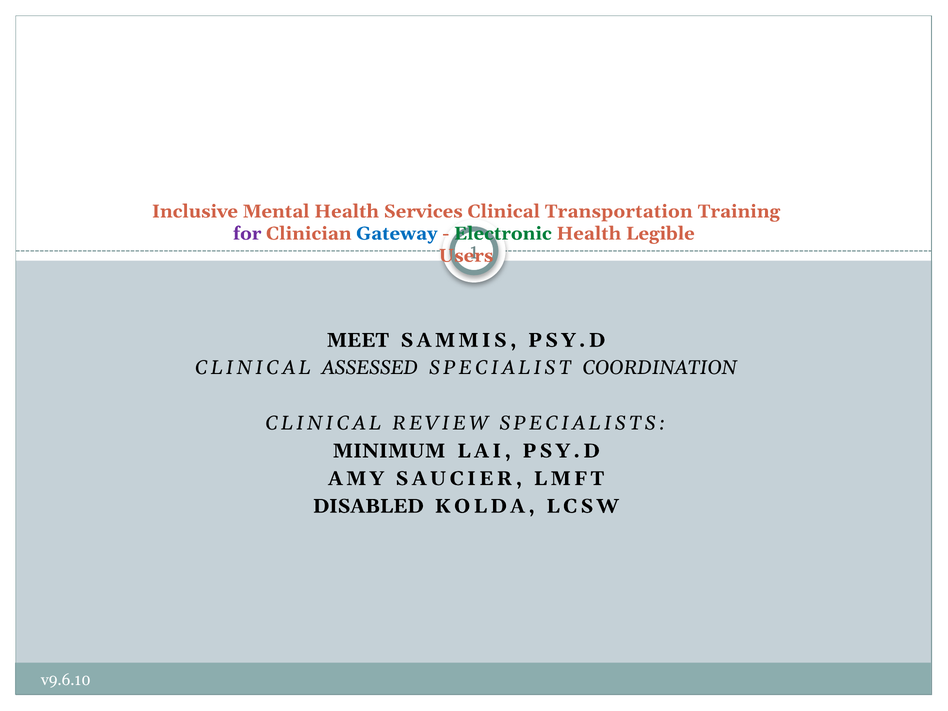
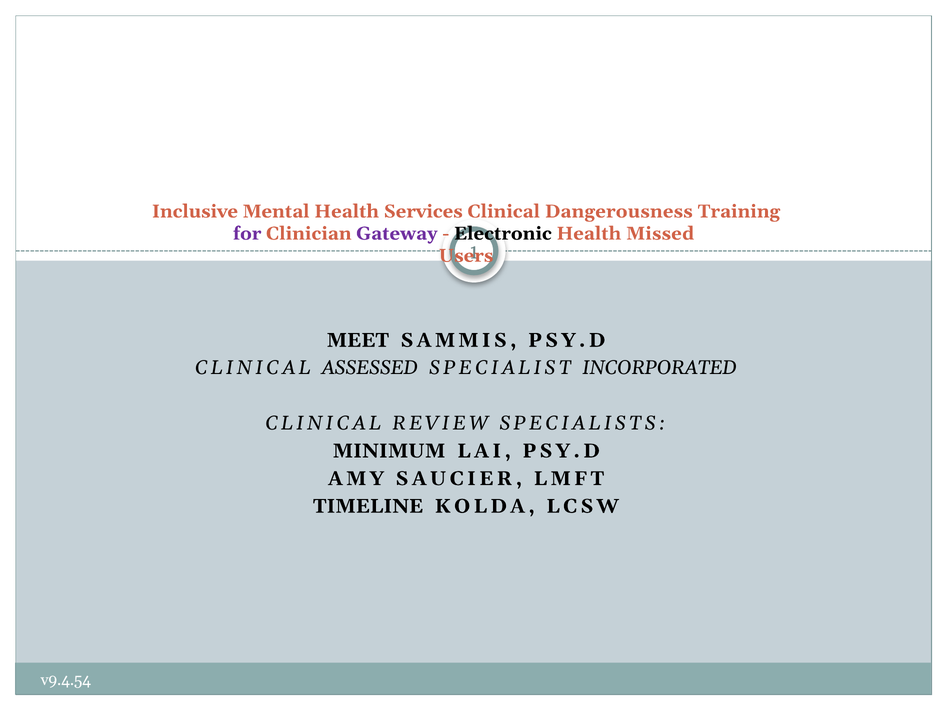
Transportation: Transportation -> Dangerousness
Gateway colour: blue -> purple
Electronic colour: green -> black
Legible: Legible -> Missed
COORDINATION: COORDINATION -> INCORPORATED
DISABLED: DISABLED -> TIMELINE
v9.6.10: v9.6.10 -> v9.4.54
